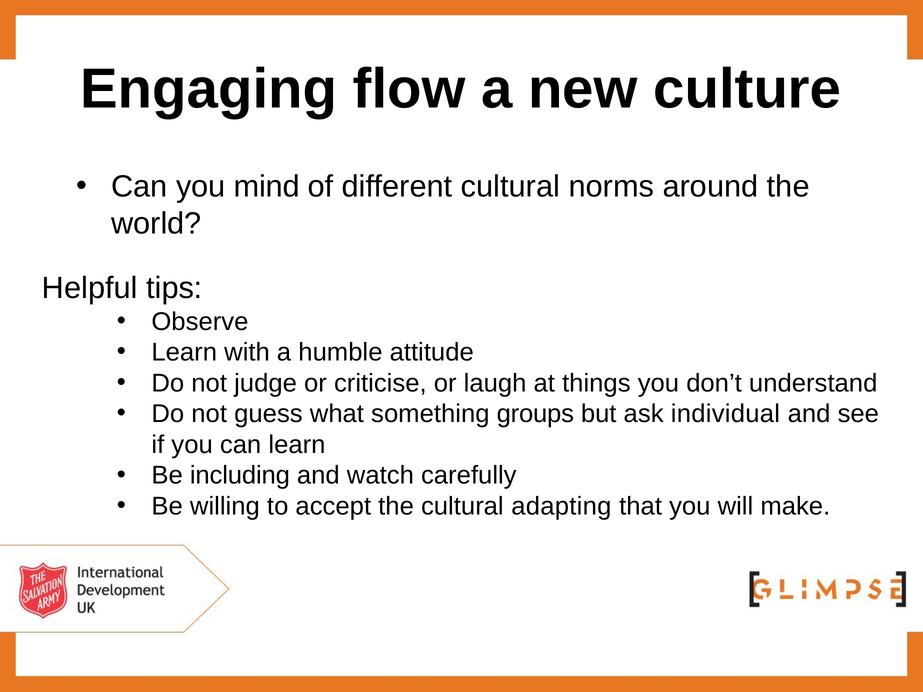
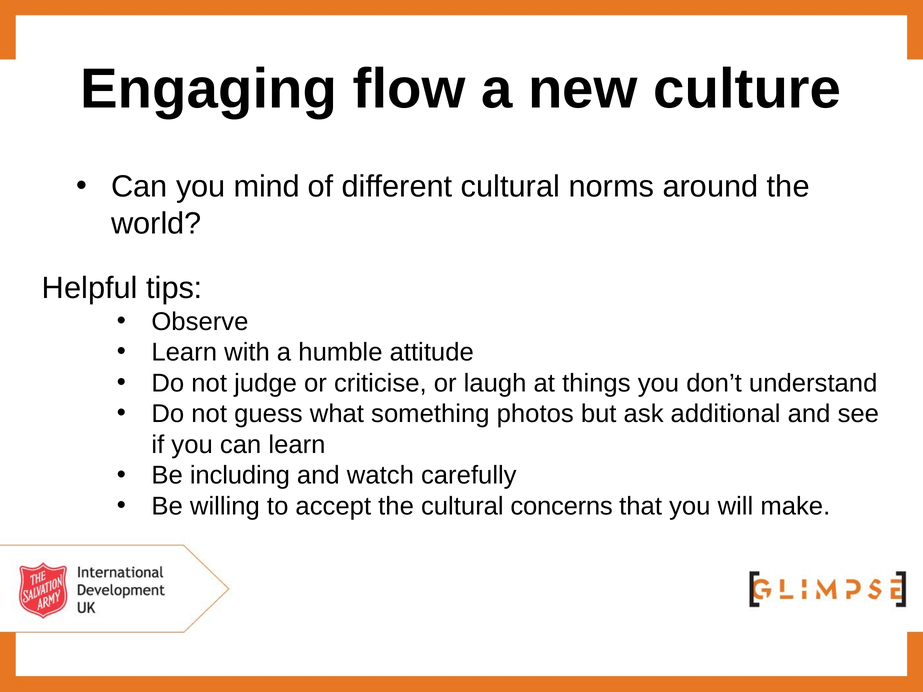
groups: groups -> photos
individual: individual -> additional
adapting: adapting -> concerns
